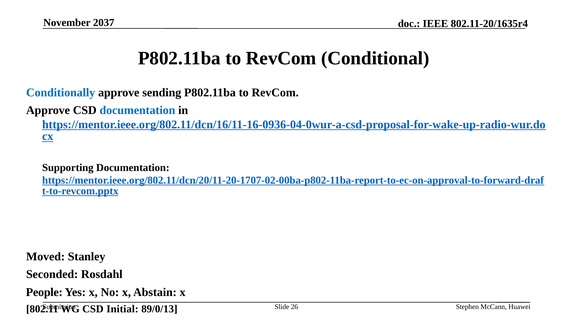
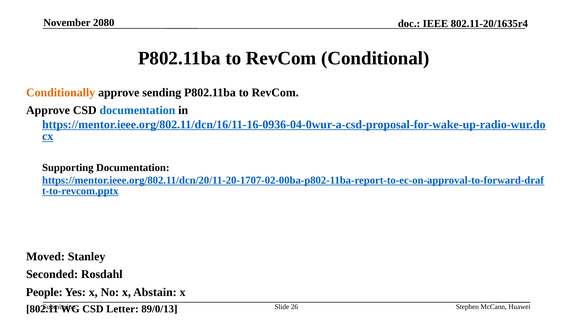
2037: 2037 -> 2080
Conditionally colour: blue -> orange
Initial: Initial -> Letter
